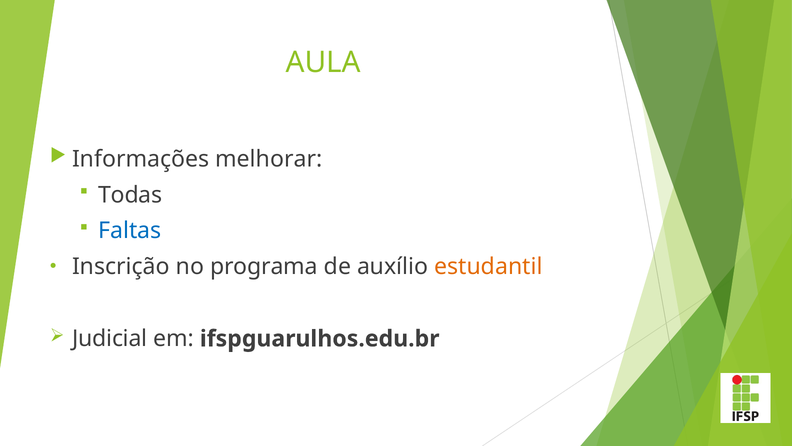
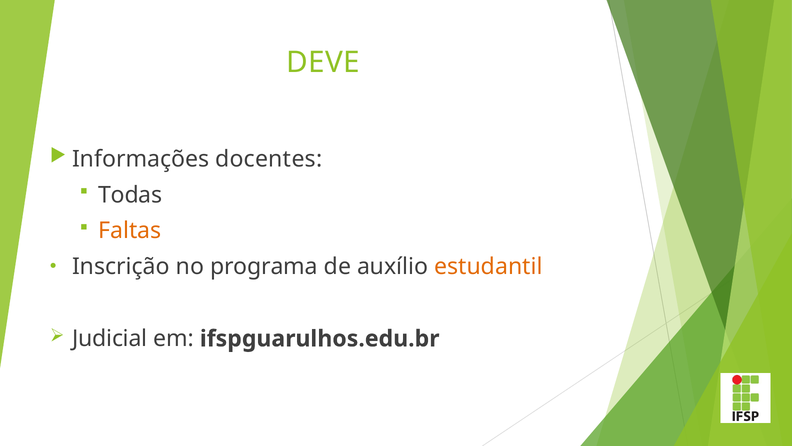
AULA: AULA -> DEVE
melhorar: melhorar -> docentes
Faltas colour: blue -> orange
